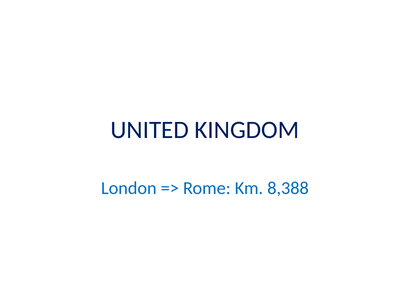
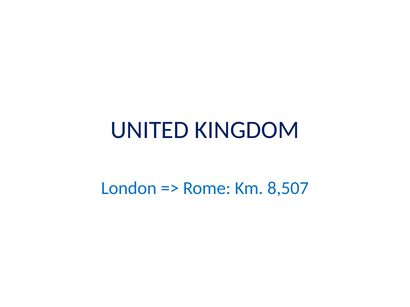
8,388: 8,388 -> 8,507
